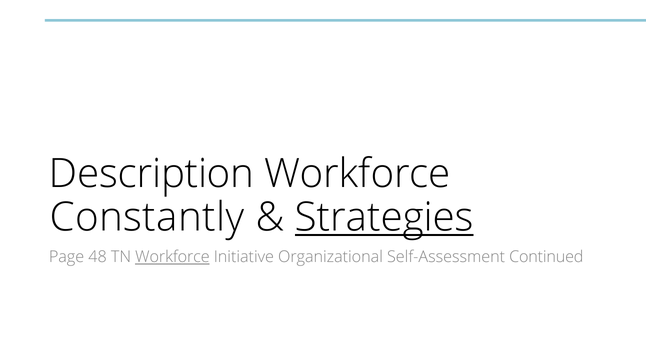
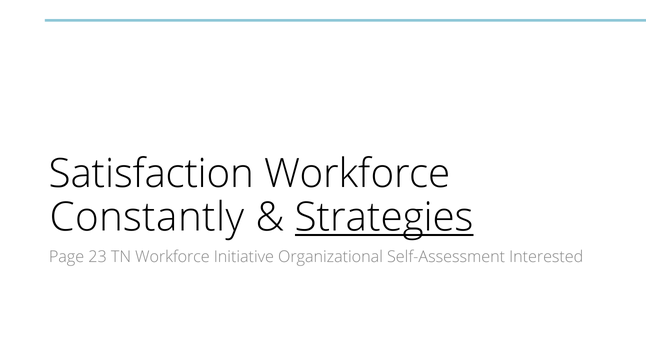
Description: Description -> Satisfaction
48: 48 -> 23
Workforce at (172, 256) underline: present -> none
Continued: Continued -> Interested
